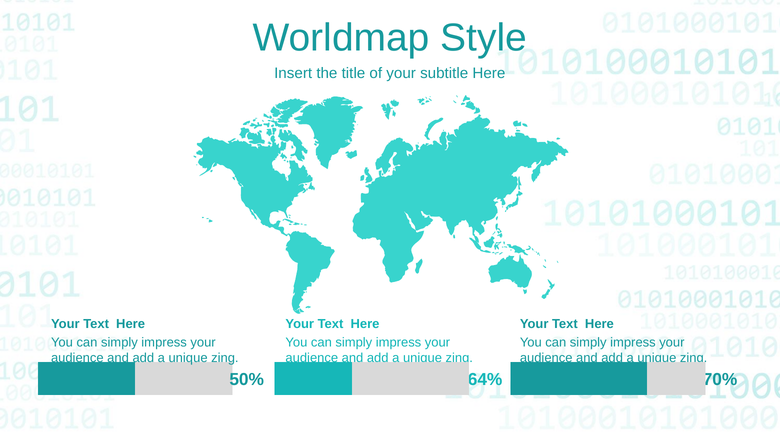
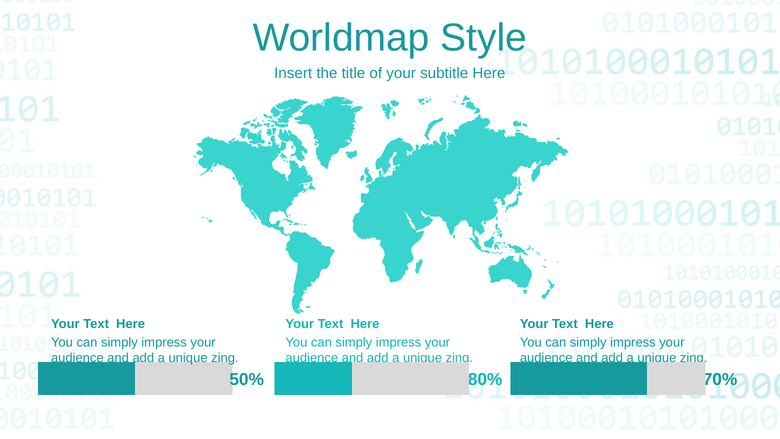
64%: 64% -> 80%
